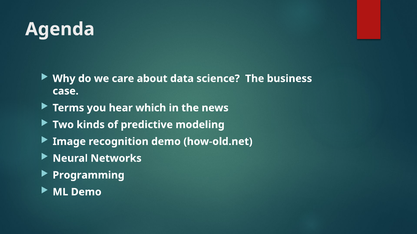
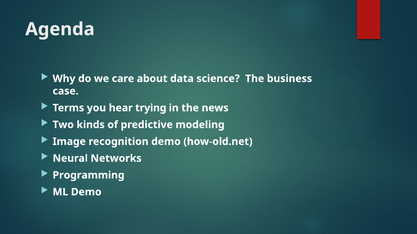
which: which -> trying
